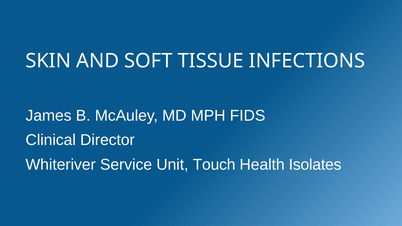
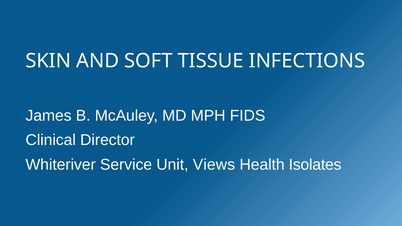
Touch: Touch -> Views
